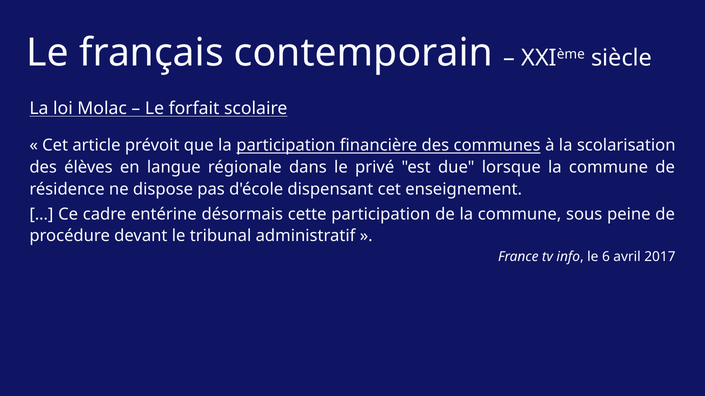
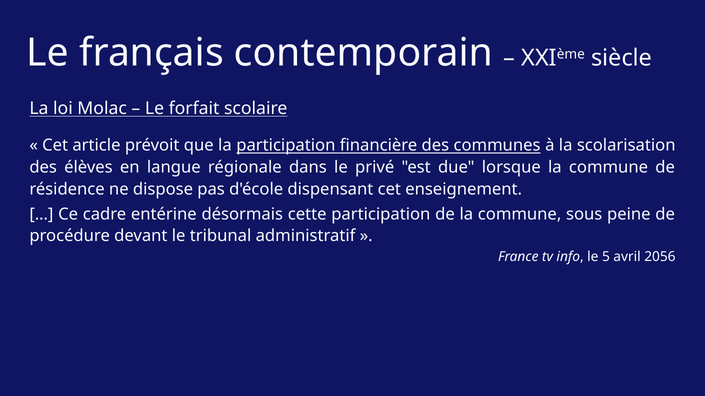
6: 6 -> 5
2017: 2017 -> 2056
